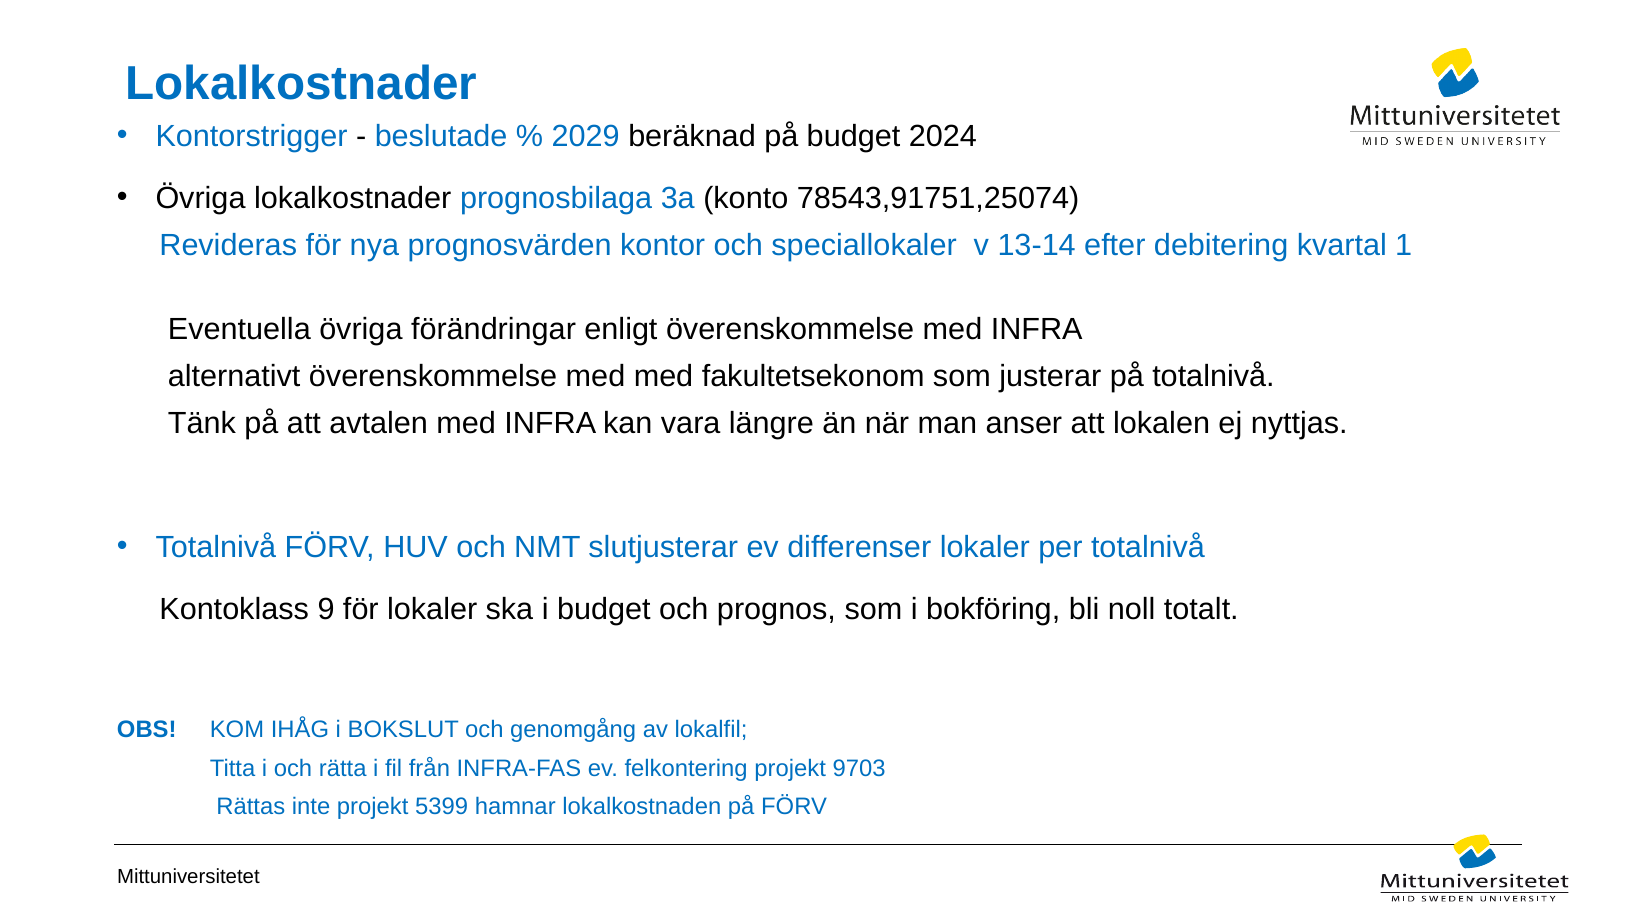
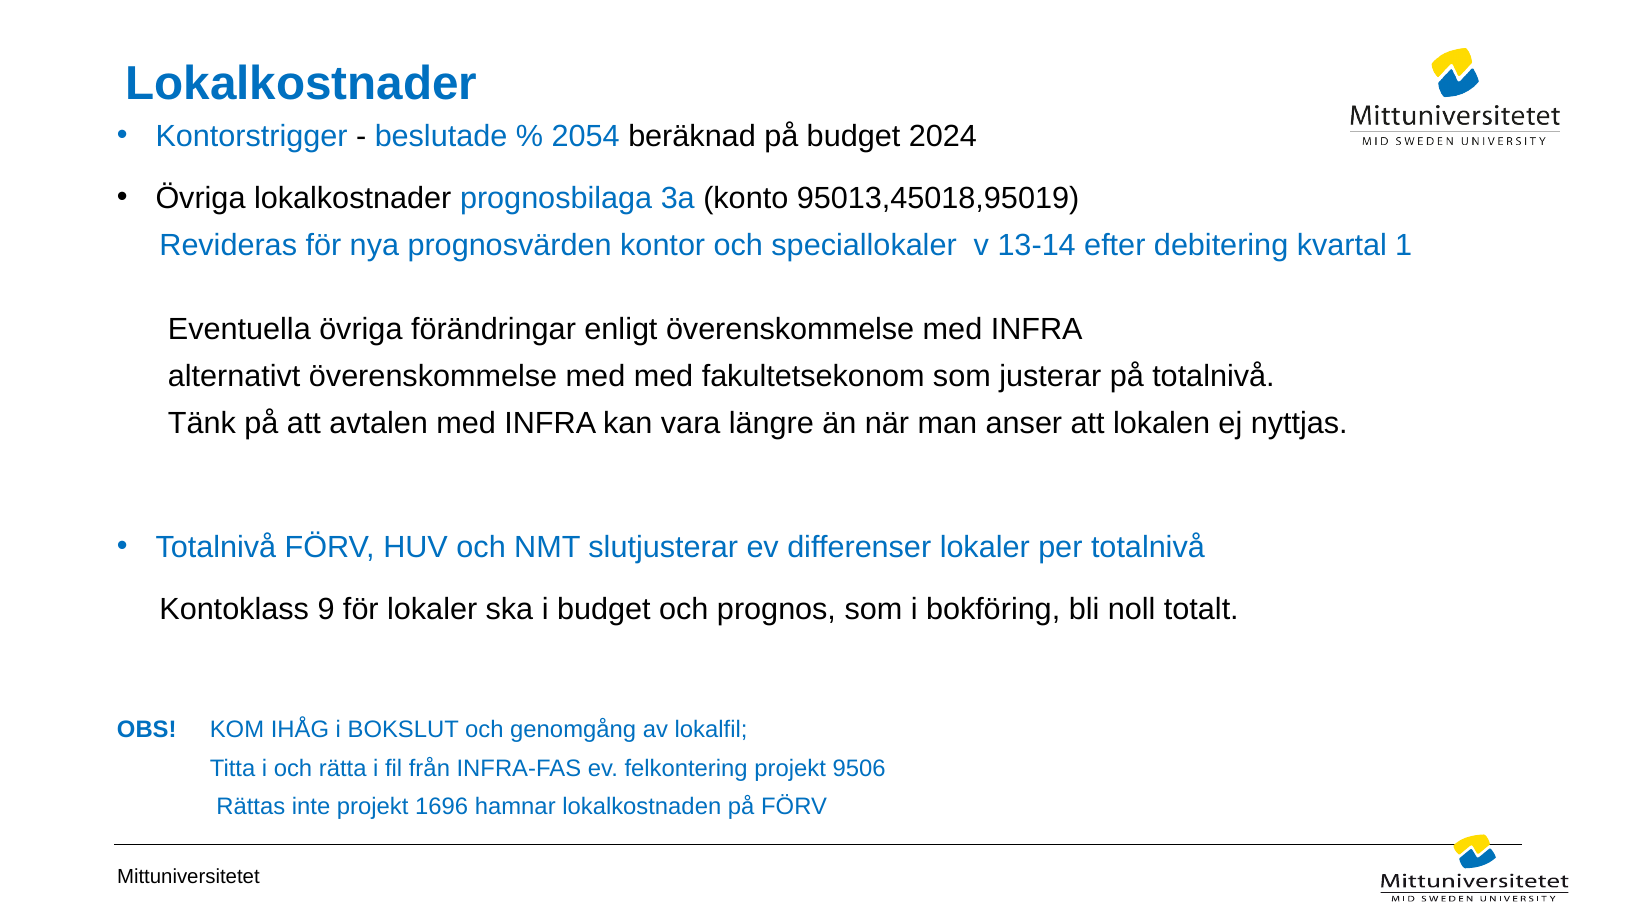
2029: 2029 -> 2054
78543,91751,25074: 78543,91751,25074 -> 95013,45018,95019
9703: 9703 -> 9506
5399: 5399 -> 1696
